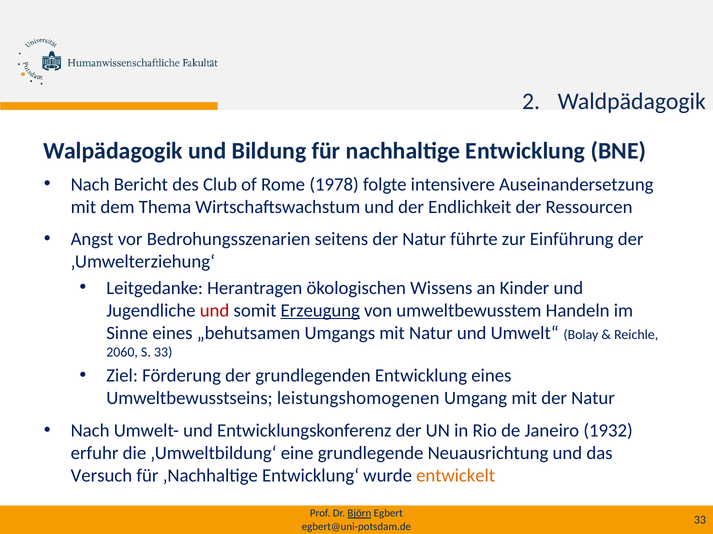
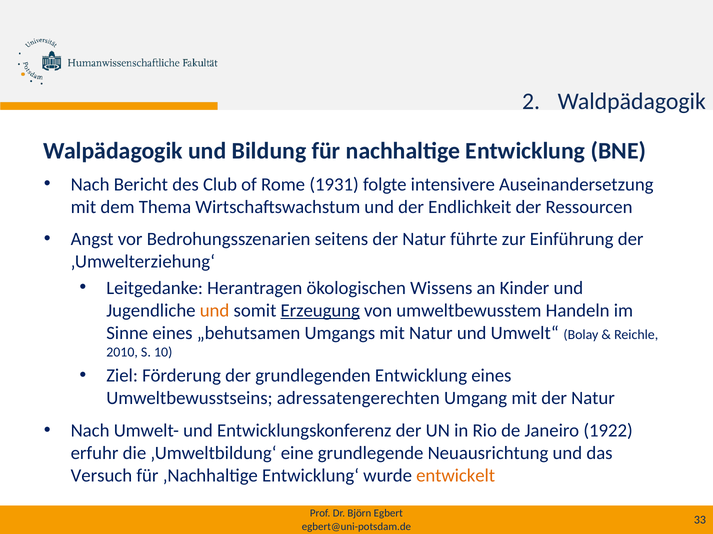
1978: 1978 -> 1931
und at (215, 311) colour: red -> orange
2060: 2060 -> 2010
S 33: 33 -> 10
leistungshomogenen: leistungshomogenen -> adressatengerechten
1932: 1932 -> 1922
Björn underline: present -> none
